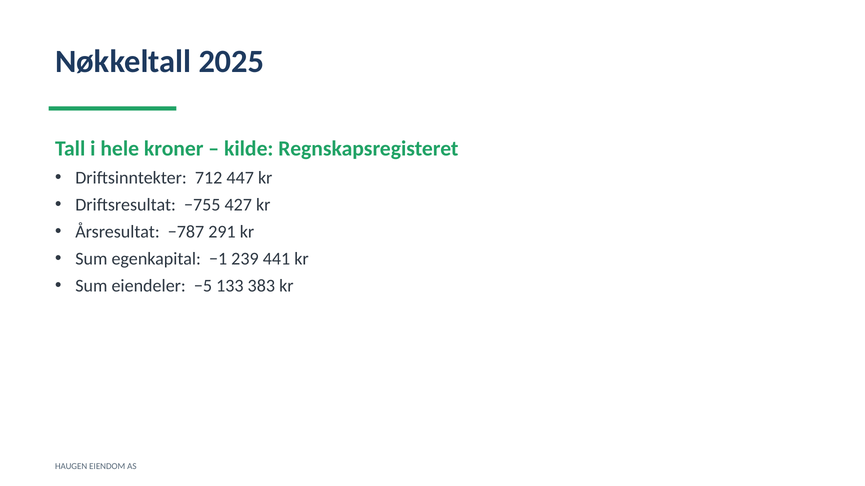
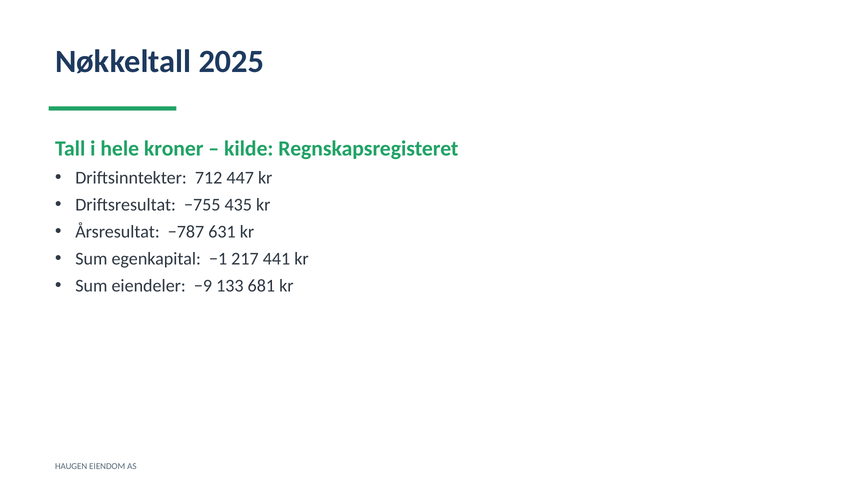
427: 427 -> 435
291: 291 -> 631
239: 239 -> 217
−5: −5 -> −9
383: 383 -> 681
